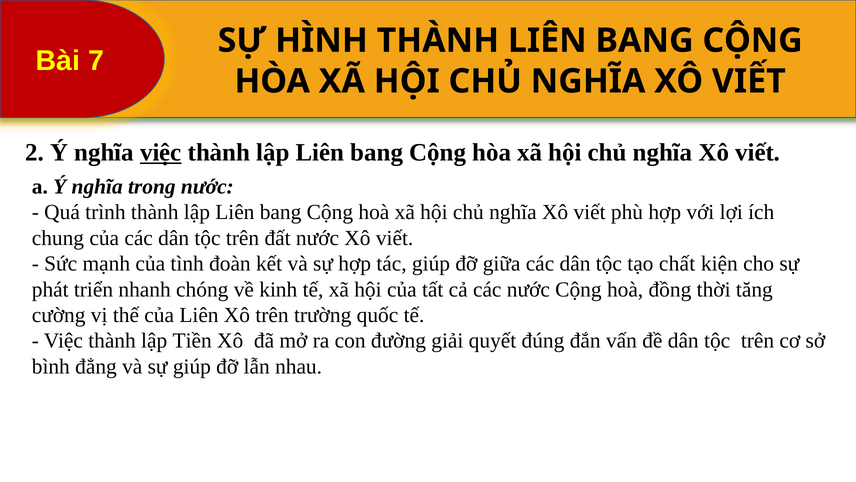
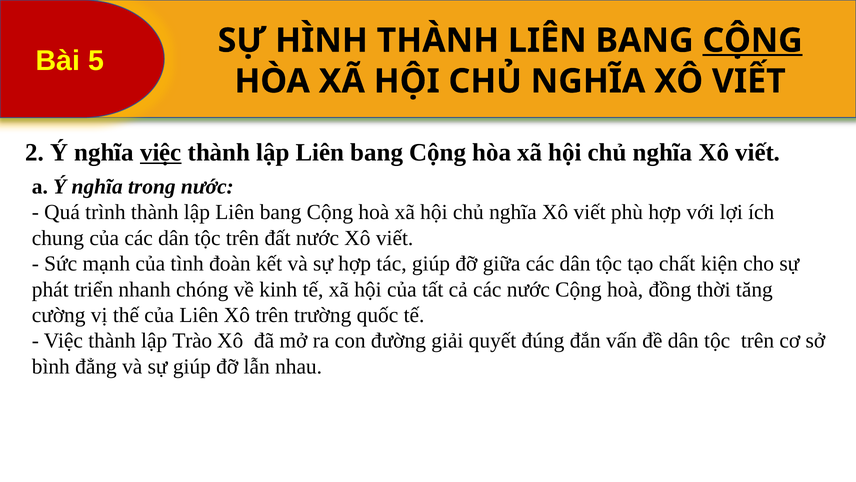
7: 7 -> 5
CỘNG at (753, 41) underline: none -> present
Tiền: Tiền -> Trào
